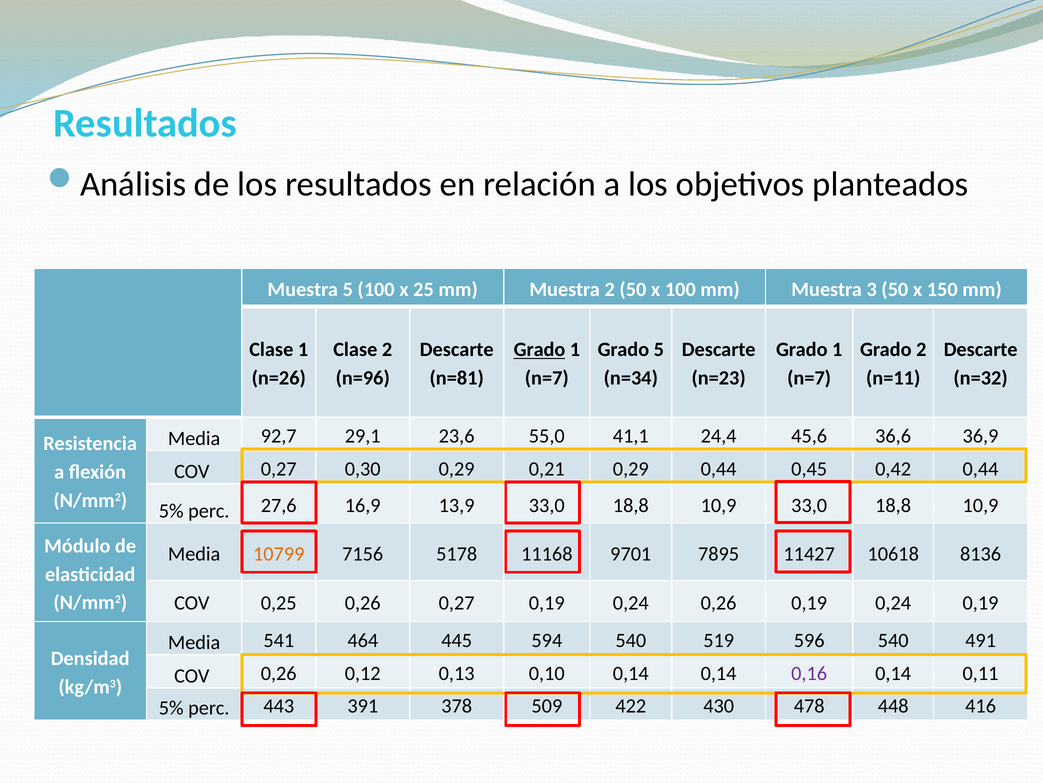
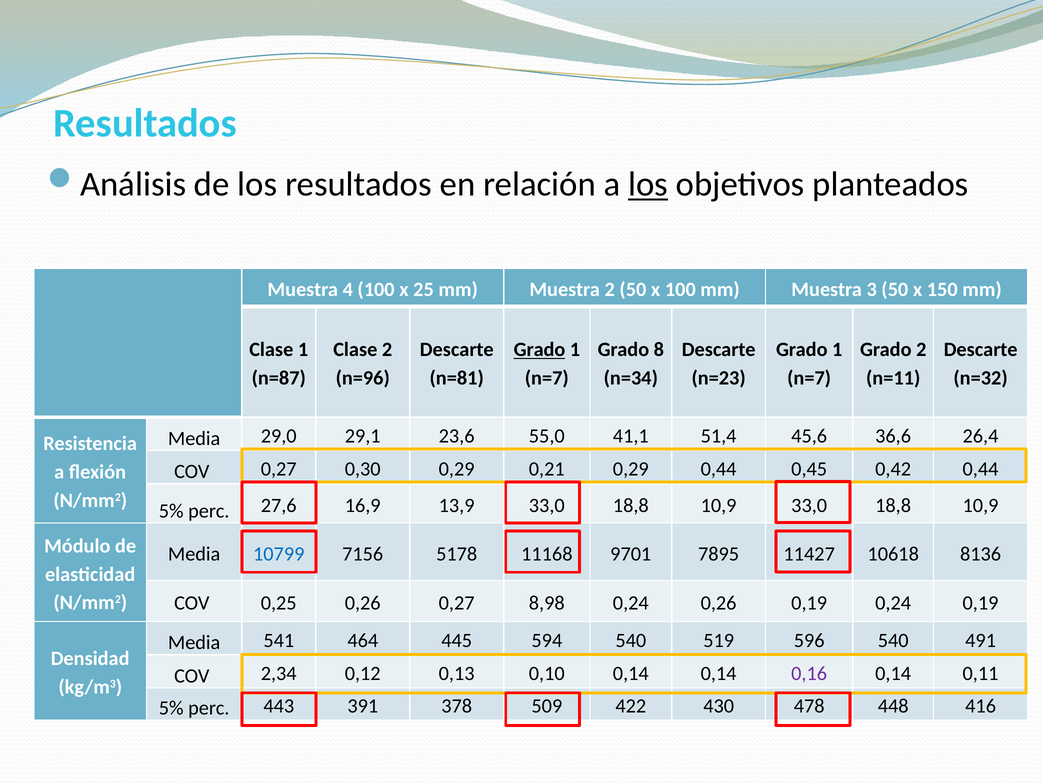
los at (648, 184) underline: none -> present
Muestra 5: 5 -> 4
Grado 5: 5 -> 8
n=26: n=26 -> n=87
92,7: 92,7 -> 29,0
24,4: 24,4 -> 51,4
36,9: 36,9 -> 26,4
10799 colour: orange -> blue
0,27 0,19: 0,19 -> 8,98
COV 0,26: 0,26 -> 2,34
